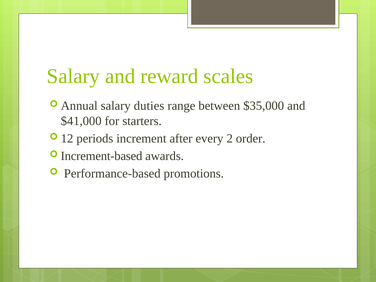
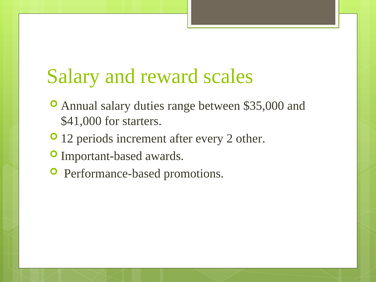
order: order -> other
Increment-based: Increment-based -> Important-based
